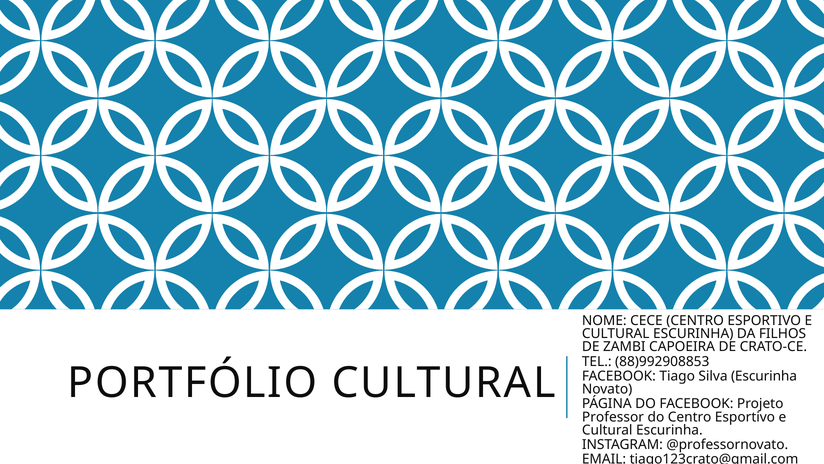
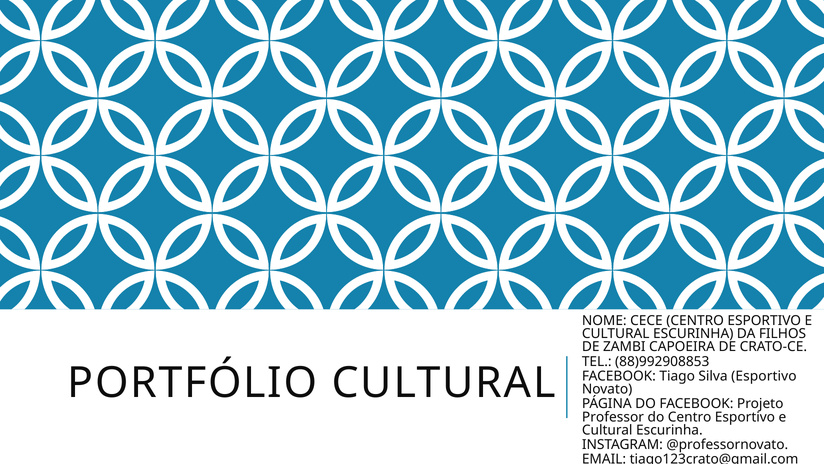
Silva Escurinha: Escurinha -> Esportivo
